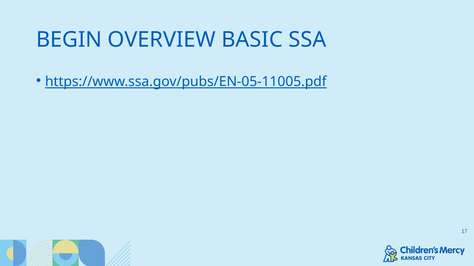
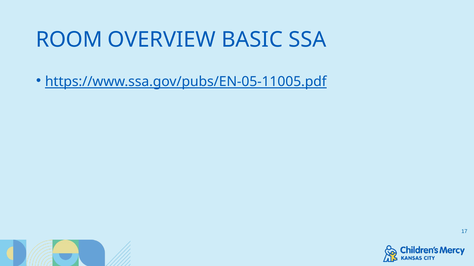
BEGIN: BEGIN -> ROOM
